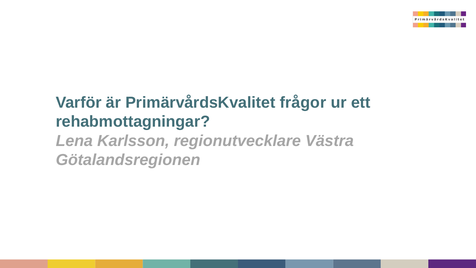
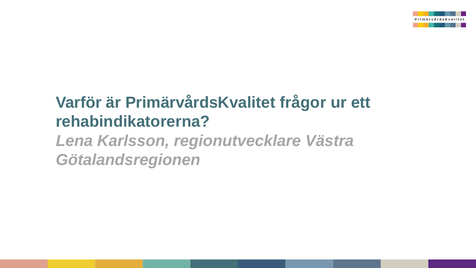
rehabmottagningar: rehabmottagningar -> rehabindikatorerna
